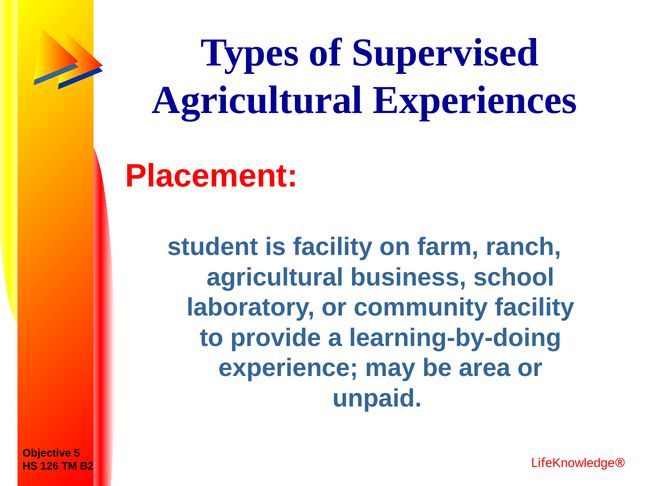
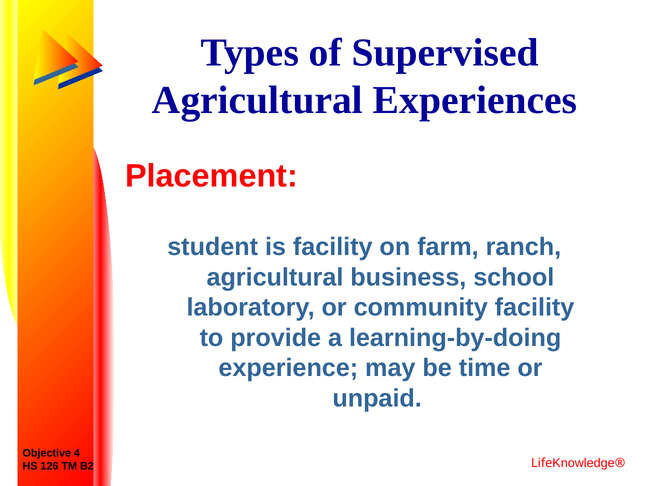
area: area -> time
5: 5 -> 4
